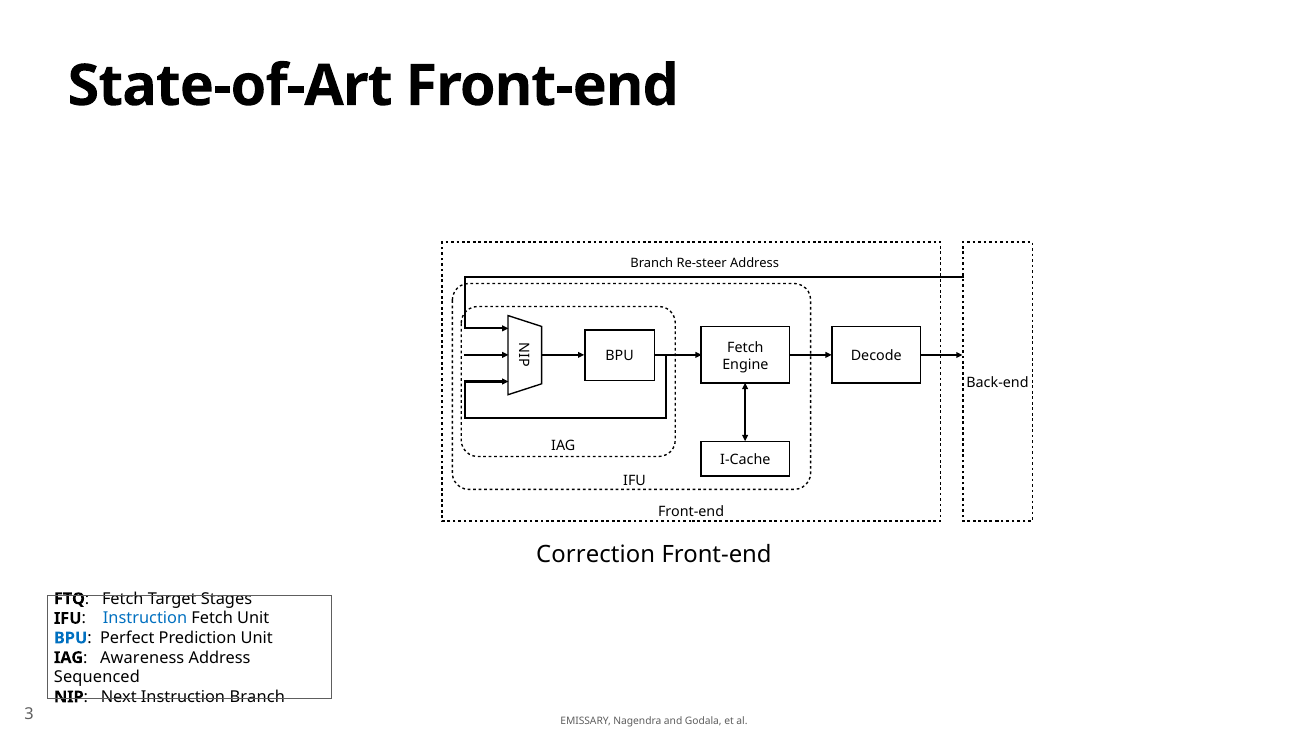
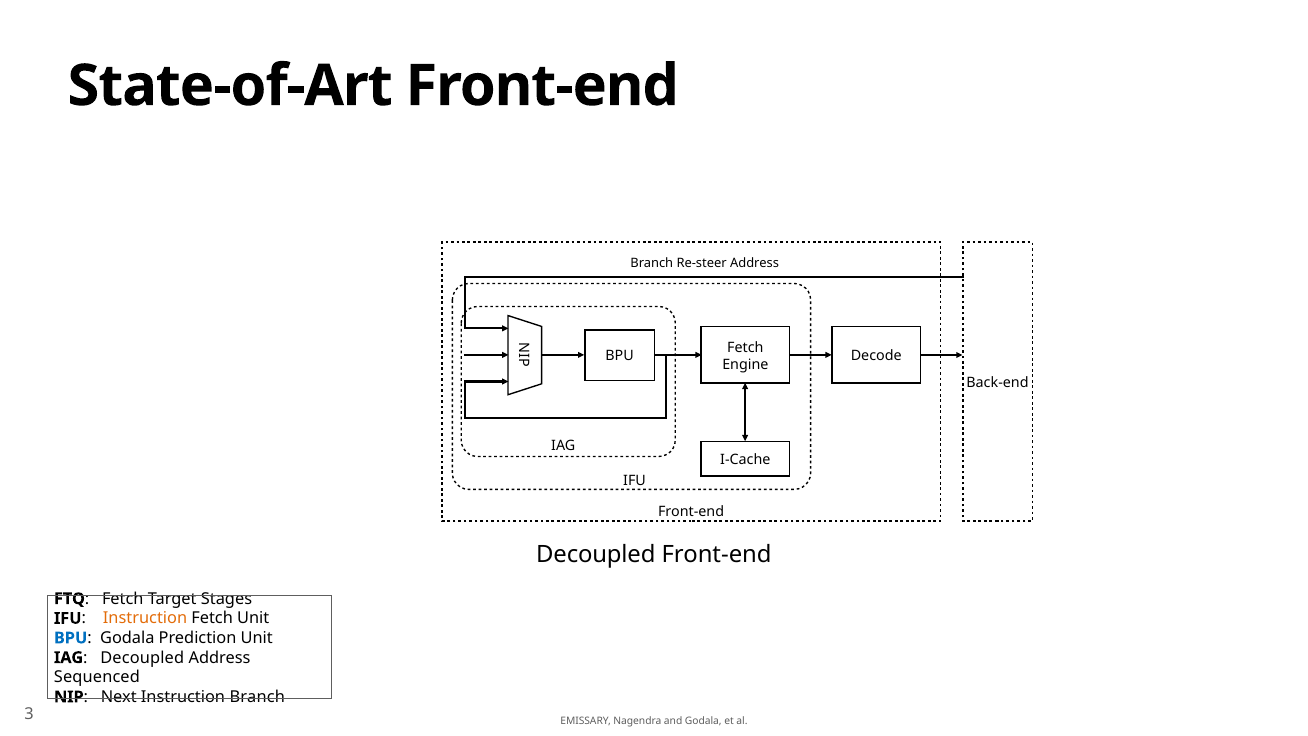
Correction at (596, 554): Correction -> Decoupled
Instruction at (145, 618) colour: blue -> orange
Perfect at (127, 638): Perfect -> Godala
Awareness at (142, 657): Awareness -> Decoupled
